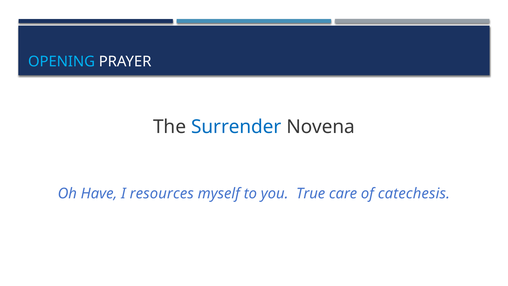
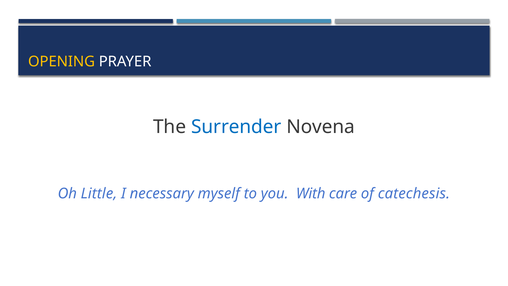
OPENING colour: light blue -> yellow
Have: Have -> Little
resources: resources -> necessary
True: True -> With
